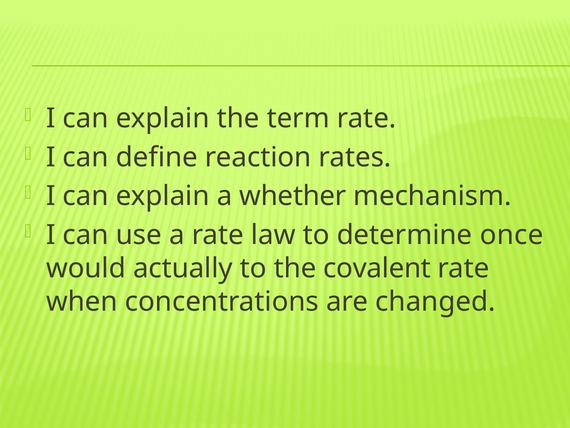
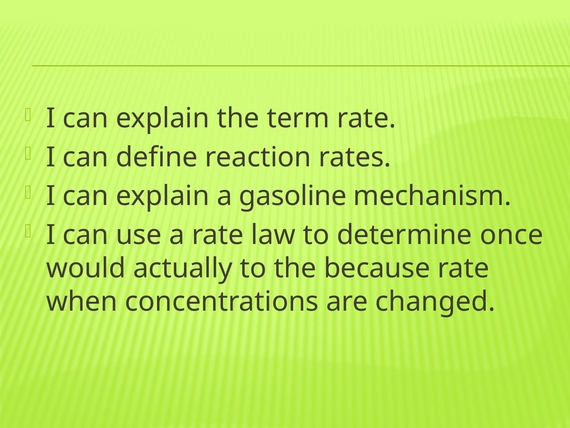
whether: whether -> gasoline
covalent: covalent -> because
